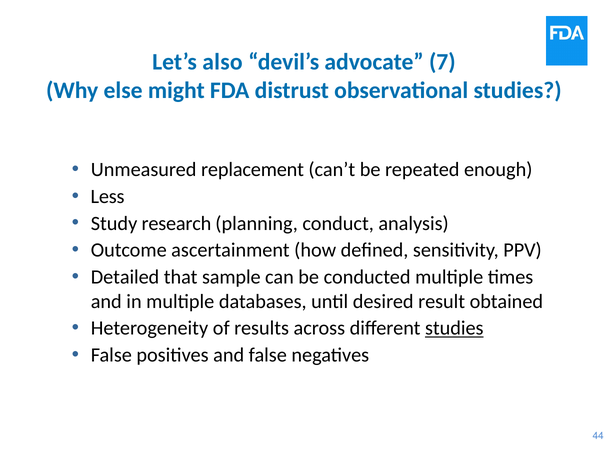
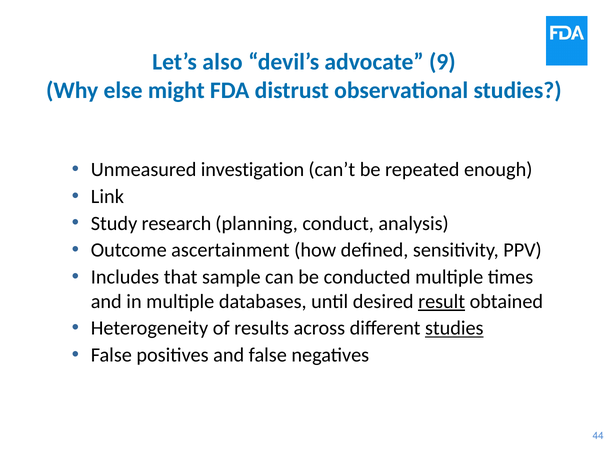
7: 7 -> 9
replacement: replacement -> investigation
Less: Less -> Link
Detailed: Detailed -> Includes
result underline: none -> present
